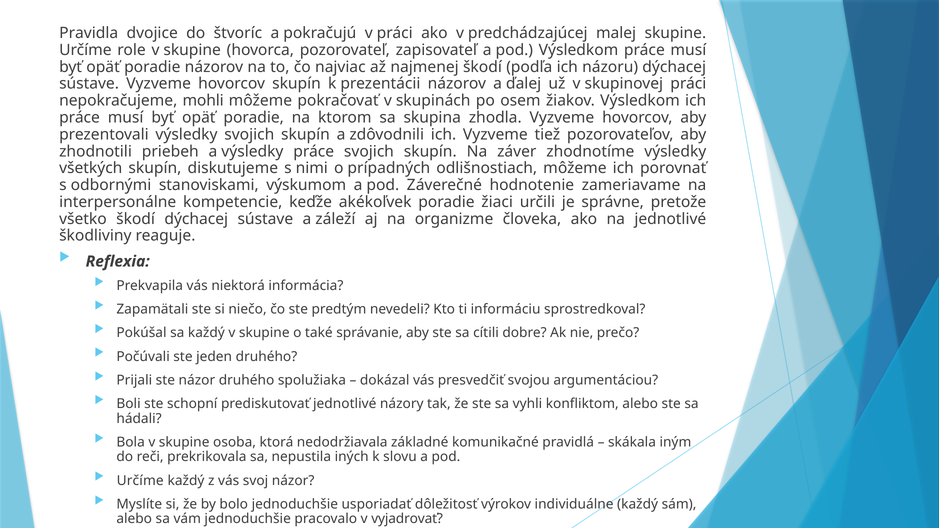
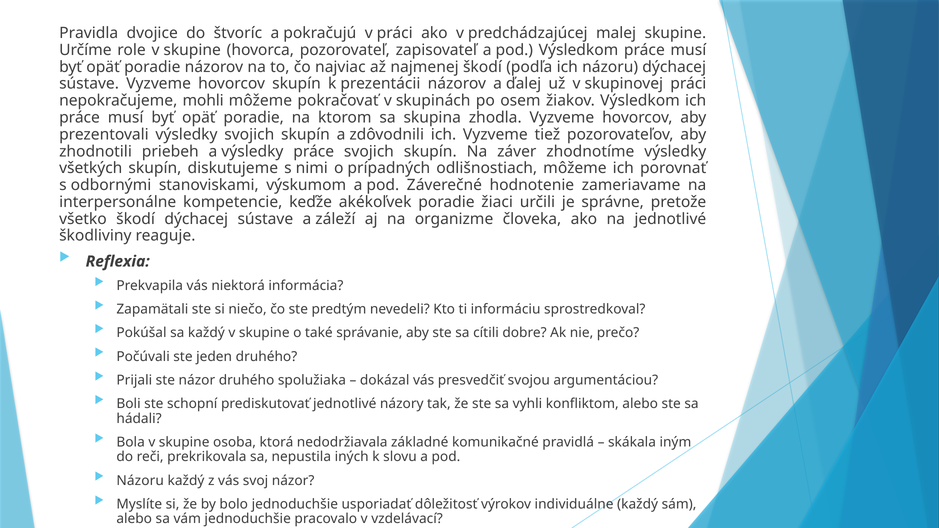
Určíme at (140, 481): Určíme -> Názoru
vyjadrovať: vyjadrovať -> vzdelávací
